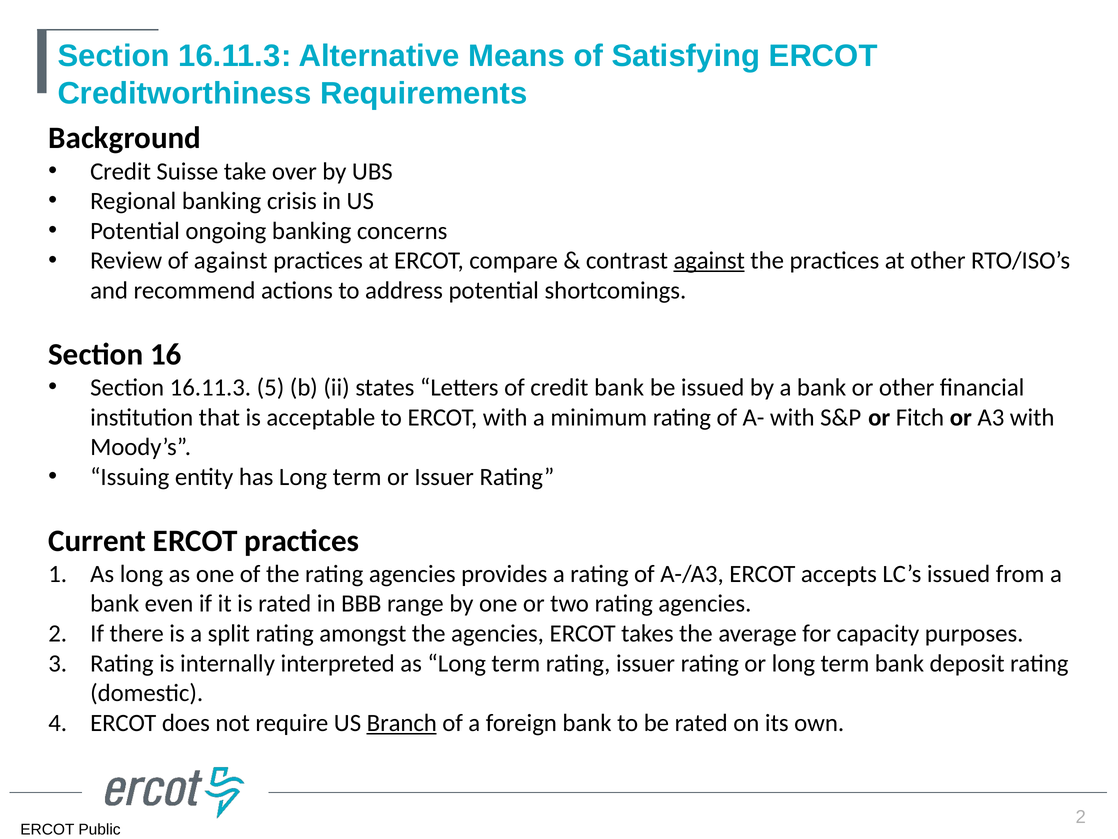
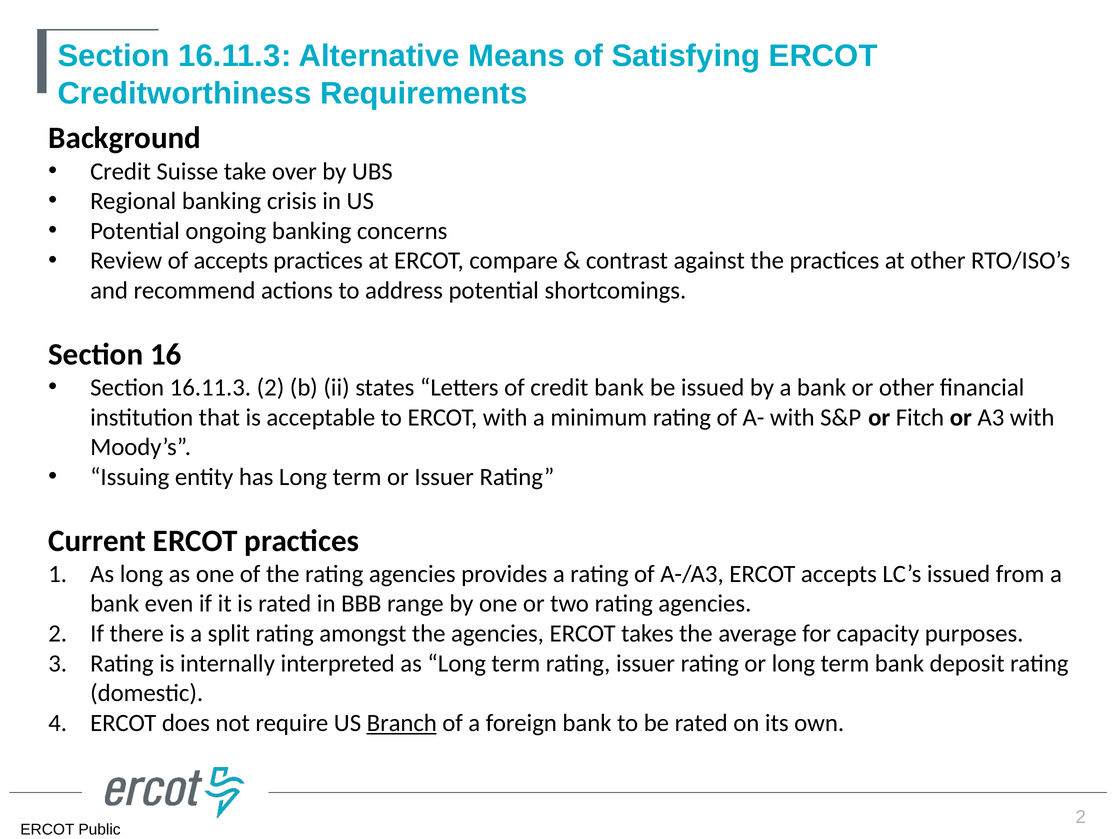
of against: against -> accepts
against at (709, 261) underline: present -> none
16.11.3 5: 5 -> 2
